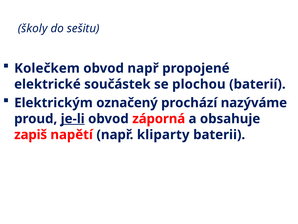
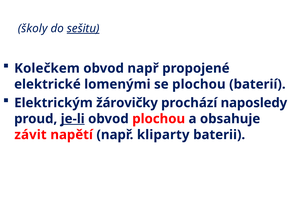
sešitu underline: none -> present
součástek: součástek -> lomenými
označený: označený -> žárovičky
nazýváme: nazýváme -> naposledy
obvod záporná: záporná -> plochou
zapiš: zapiš -> závit
